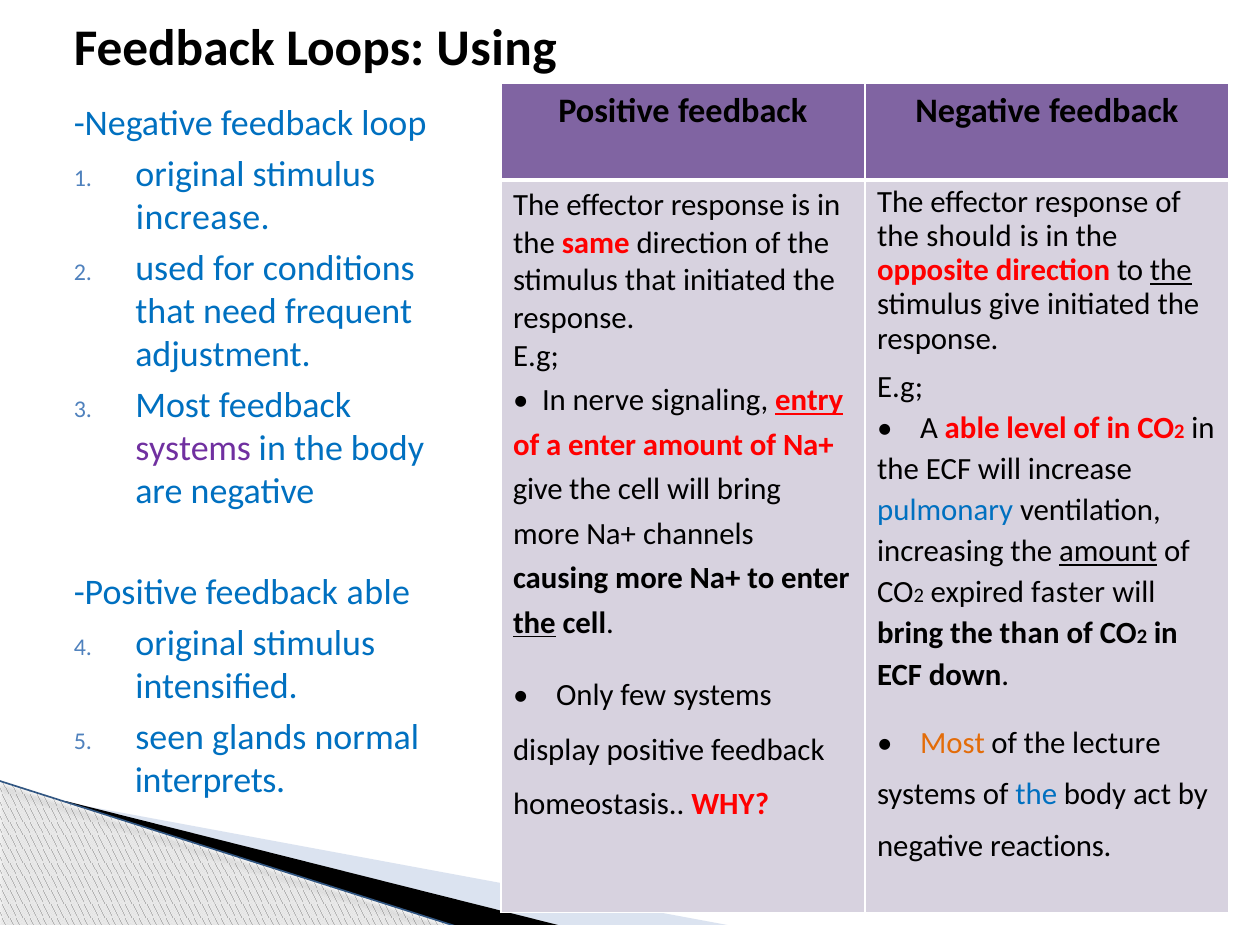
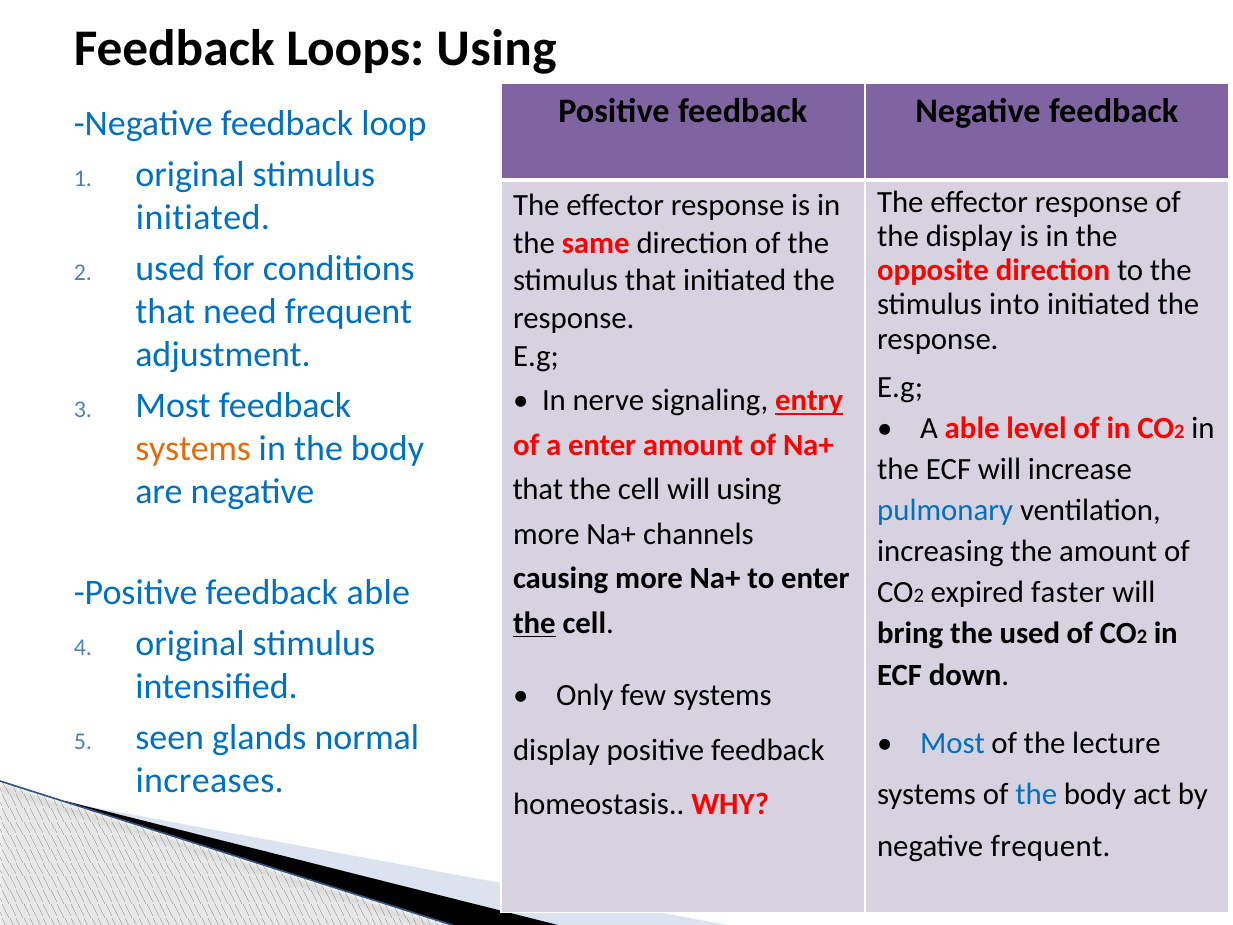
increase at (203, 217): increase -> initiated
the should: should -> display
the at (1171, 270) underline: present -> none
stimulus give: give -> into
systems at (193, 448) colour: purple -> orange
give at (538, 489): give -> that
cell will bring: bring -> using
amount at (1108, 551) underline: present -> none
the than: than -> used
Most at (952, 743) colour: orange -> blue
interprets: interprets -> increases
negative reactions: reactions -> frequent
